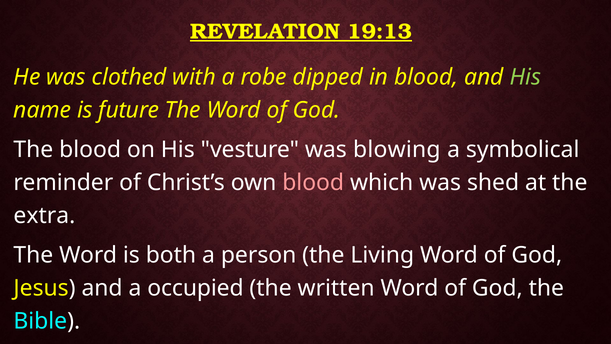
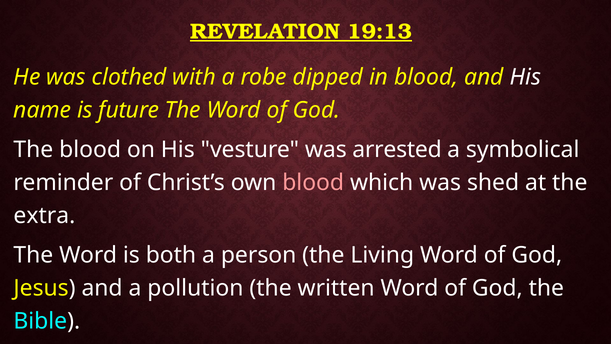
His at (525, 77) colour: light green -> white
blowing: blowing -> arrested
occupied: occupied -> pollution
